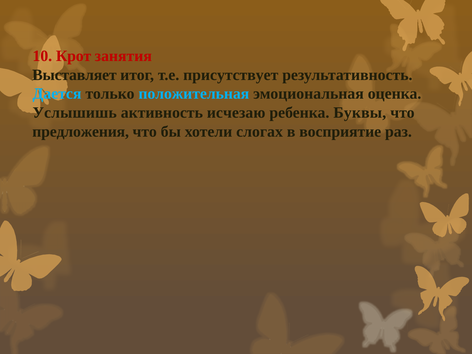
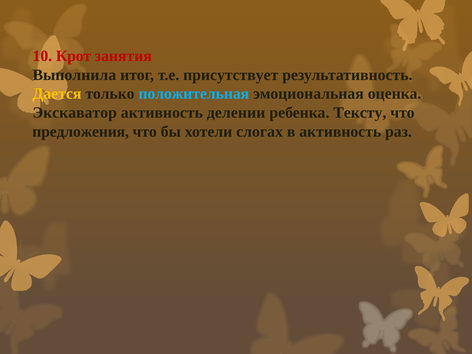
Выставляет: Выставляет -> Выполнила
Дается colour: light blue -> yellow
Услышишь: Услышишь -> Экскаватор
исчезаю: исчезаю -> делении
Буквы: Буквы -> Тексту
в восприятие: восприятие -> активность
